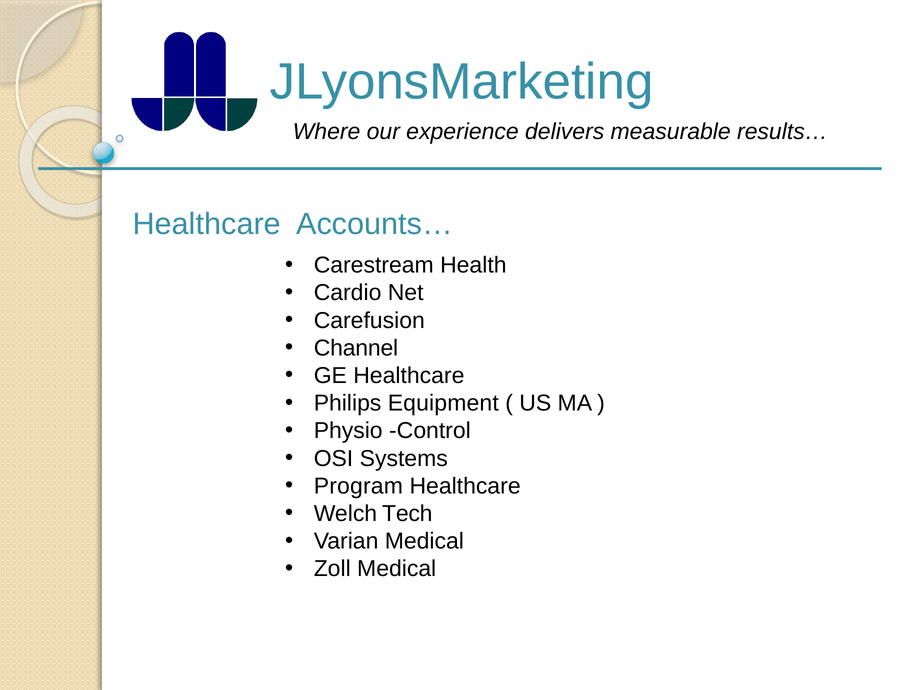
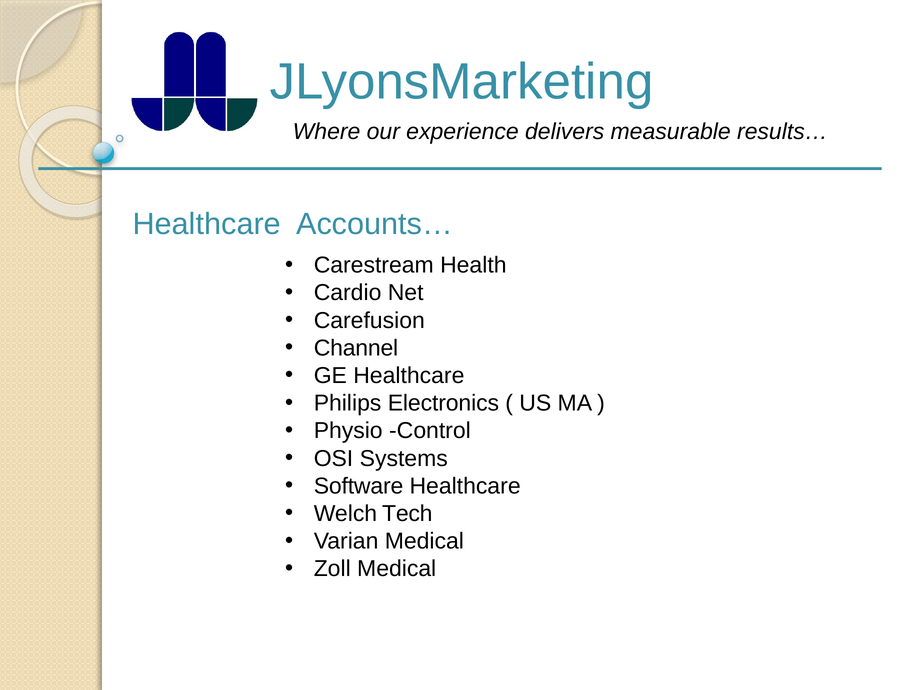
Equipment: Equipment -> Electronics
Program: Program -> Software
